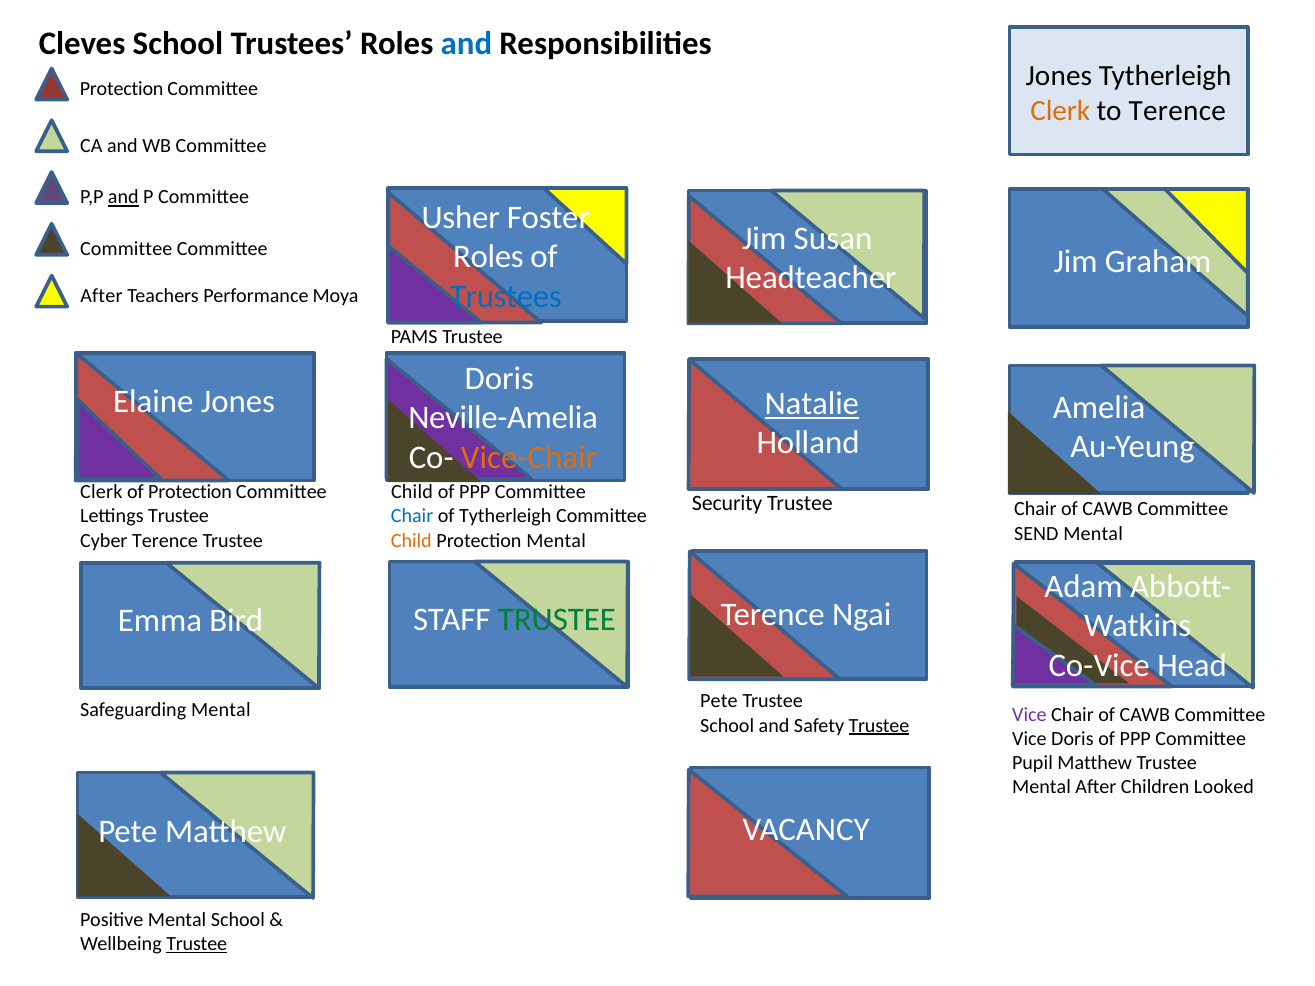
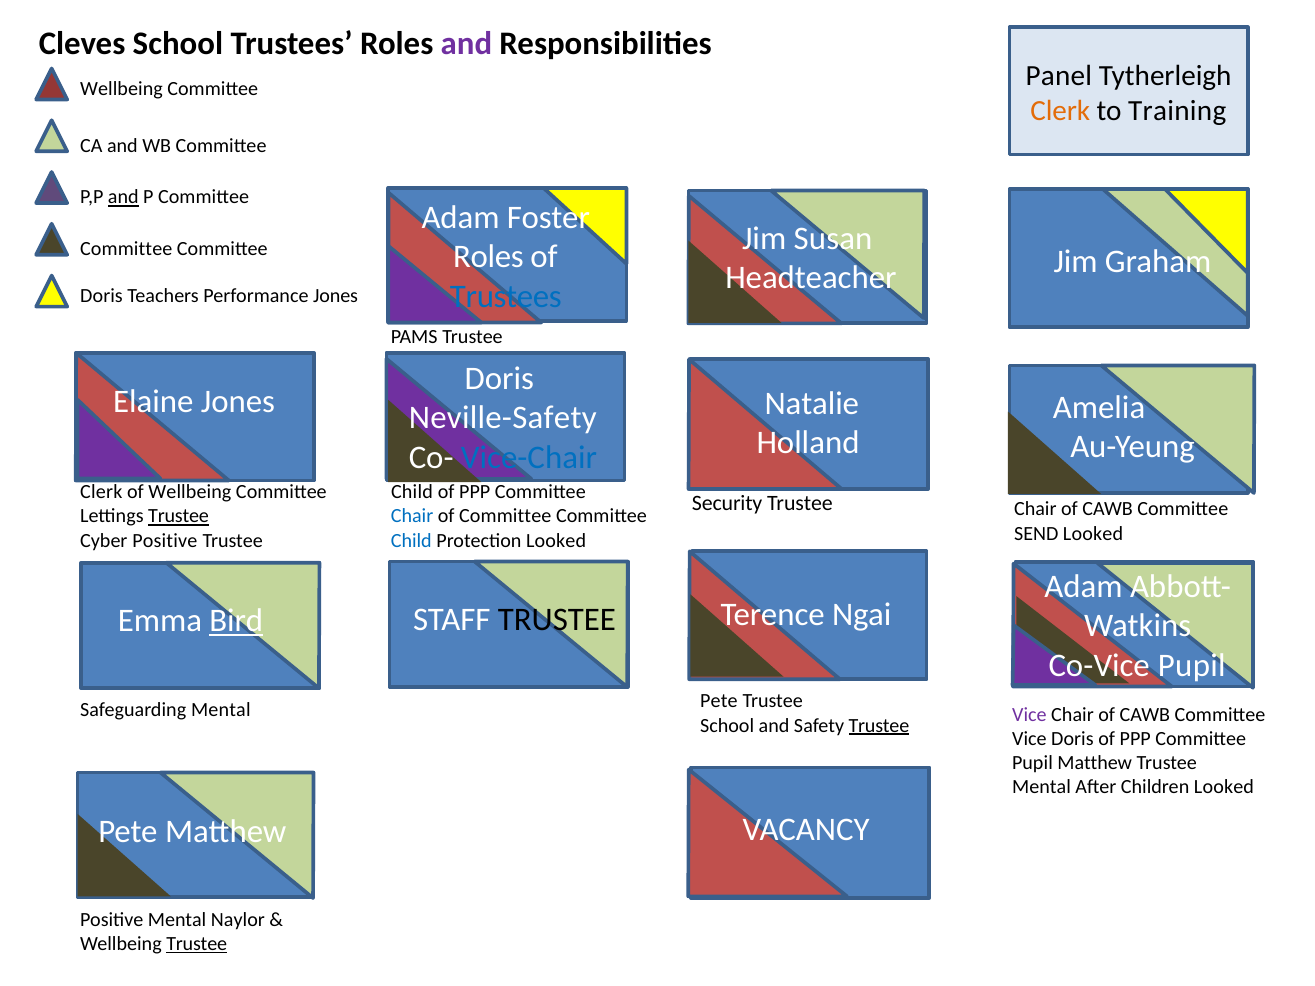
and at (466, 44) colour: blue -> purple
Jones at (1059, 75): Jones -> Panel
Protection at (122, 88): Protection -> Wellbeing
to Terence: Terence -> Training
Usher at (461, 218): Usher -> Adam
After at (101, 296): After -> Doris
Performance Moya: Moya -> Jones
Natalie underline: present -> none
Neville-Amelia: Neville-Amelia -> Neville-Safety
Vice-Chair colour: orange -> blue
of Protection: Protection -> Wellbeing
Trustee at (179, 516) underline: none -> present
of Tytherleigh: Tytherleigh -> Committee
SEND Mental: Mental -> Looked
Cyber Terence: Terence -> Positive
Child at (411, 541) colour: orange -> blue
Protection Mental: Mental -> Looked
TRUSTEE at (557, 620) colour: green -> black
Bird underline: none -> present
Co-Vice Head: Head -> Pupil
Mental School: School -> Naylor
